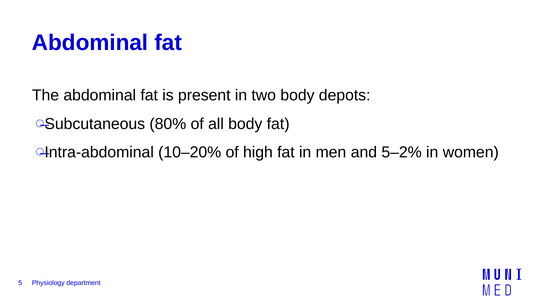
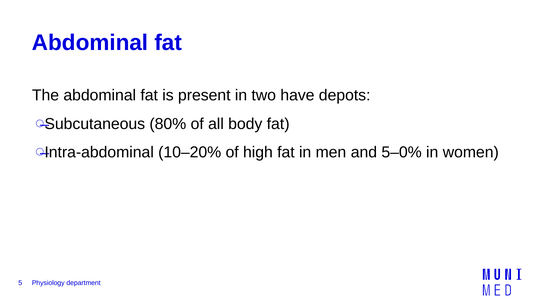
two body: body -> have
5–2%: 5–2% -> 5–0%
